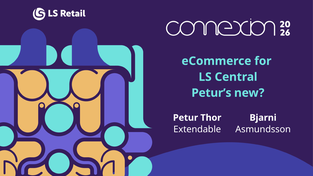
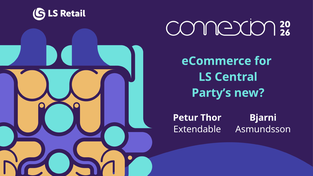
Petur’s: Petur’s -> Party’s
